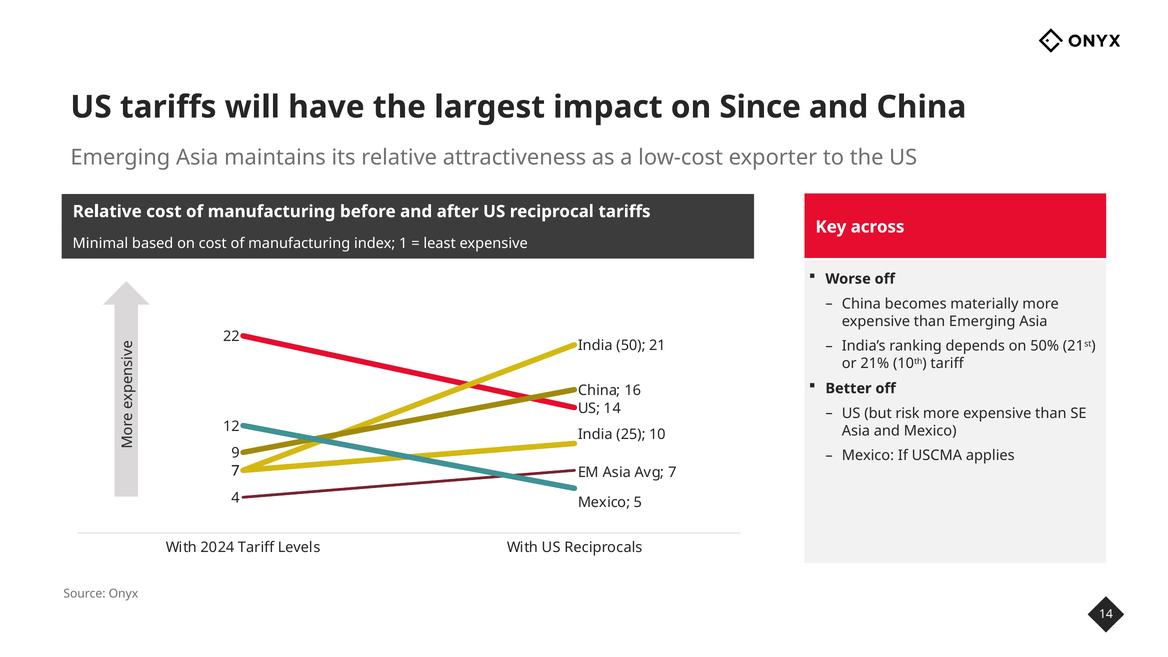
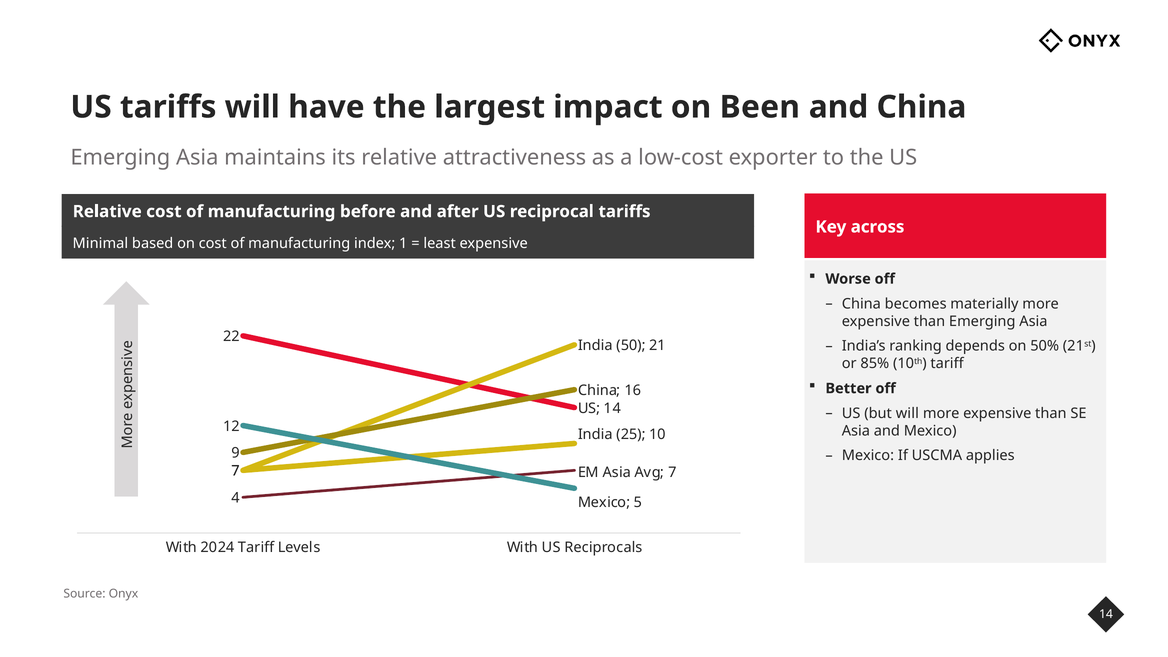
Since: Since -> Been
21%: 21% -> 85%
but risk: risk -> will
